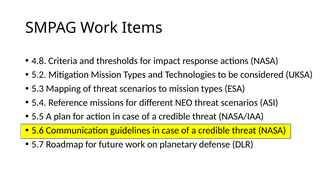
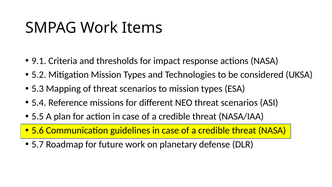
4.8: 4.8 -> 9.1
